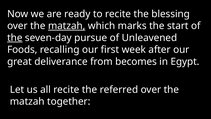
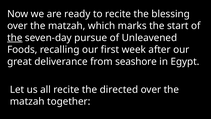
matzah at (67, 26) underline: present -> none
becomes: becomes -> seashore
referred: referred -> directed
